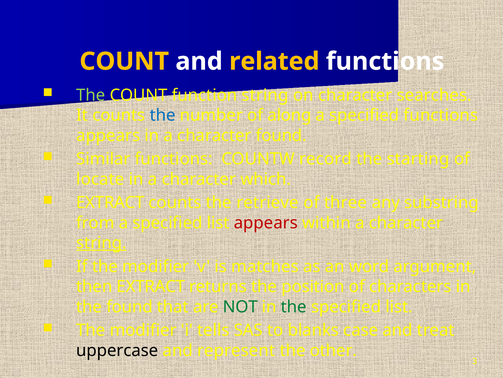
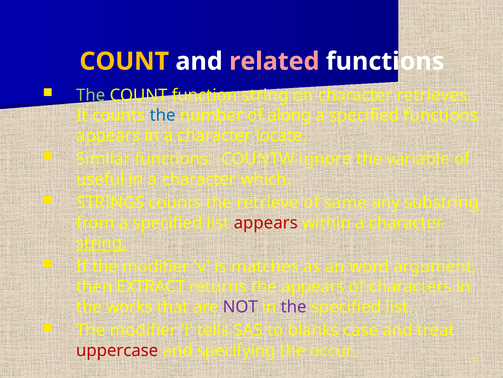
related colour: yellow -> pink
searches: searches -> retrieves
character found: found -> locate
record: record -> ignore
starting: starting -> variable
locate: locate -> useful
EXTRACT at (110, 202): EXTRACT -> STRINGS
three: three -> same
the position: position -> appears
the found: found -> works
NOT colour: green -> purple
the at (294, 306) colour: green -> purple
SAS underline: none -> present
uppercase colour: black -> red
represent: represent -> specifying
other: other -> occur
